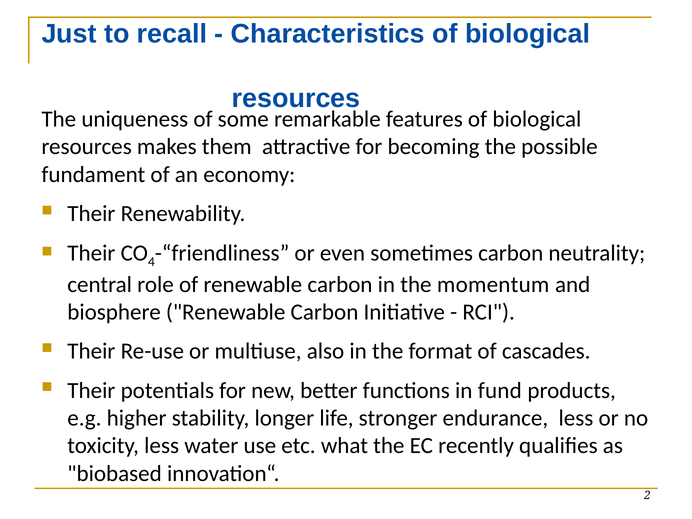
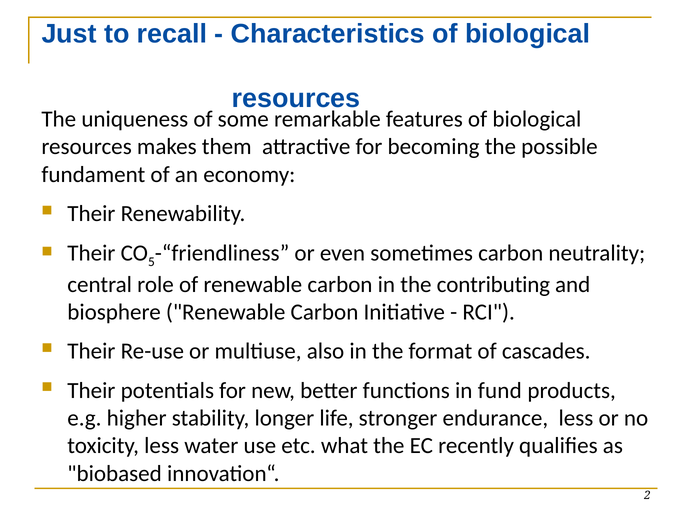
4: 4 -> 5
momentum: momentum -> contributing
